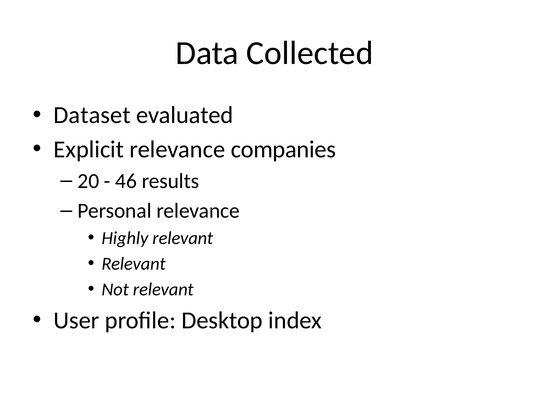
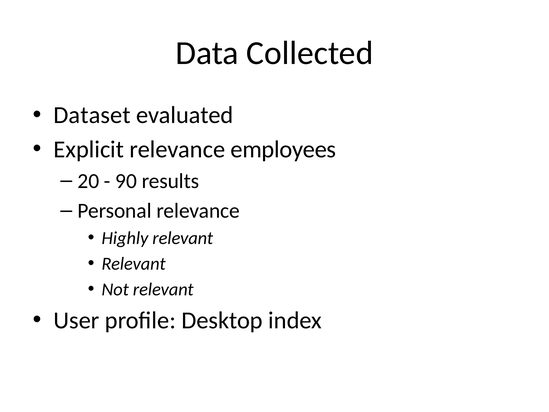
companies: companies -> employees
46: 46 -> 90
